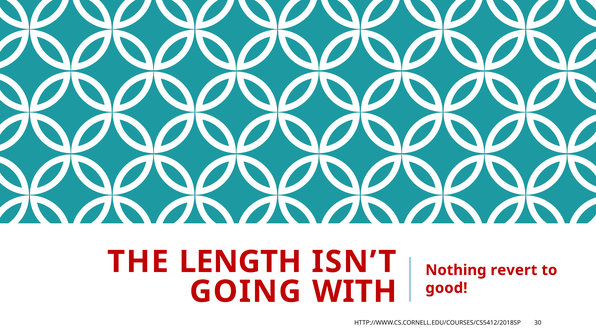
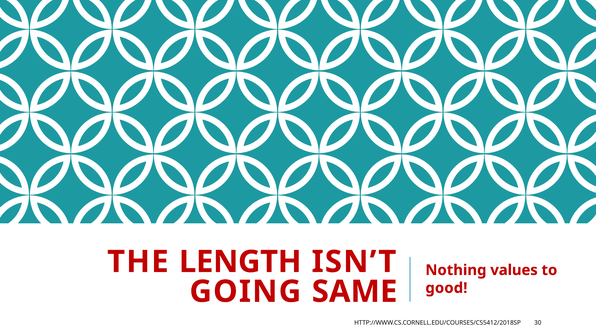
revert: revert -> values
WITH: WITH -> SAME
